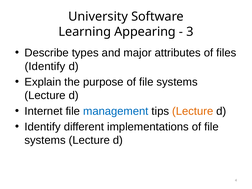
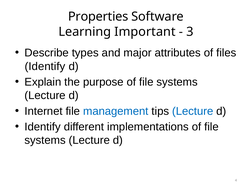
University: University -> Properties
Appearing: Appearing -> Important
Lecture at (193, 111) colour: orange -> blue
